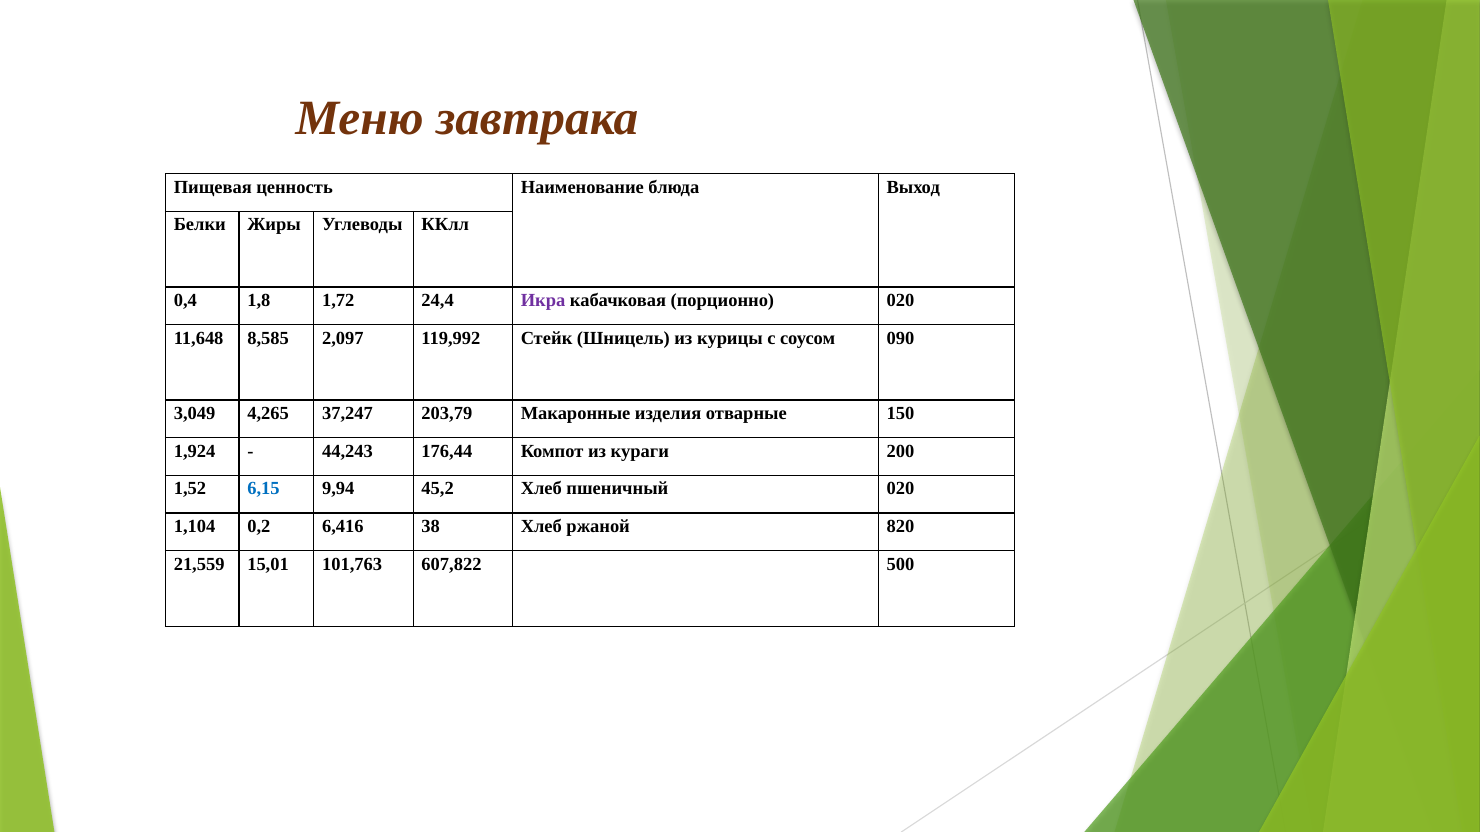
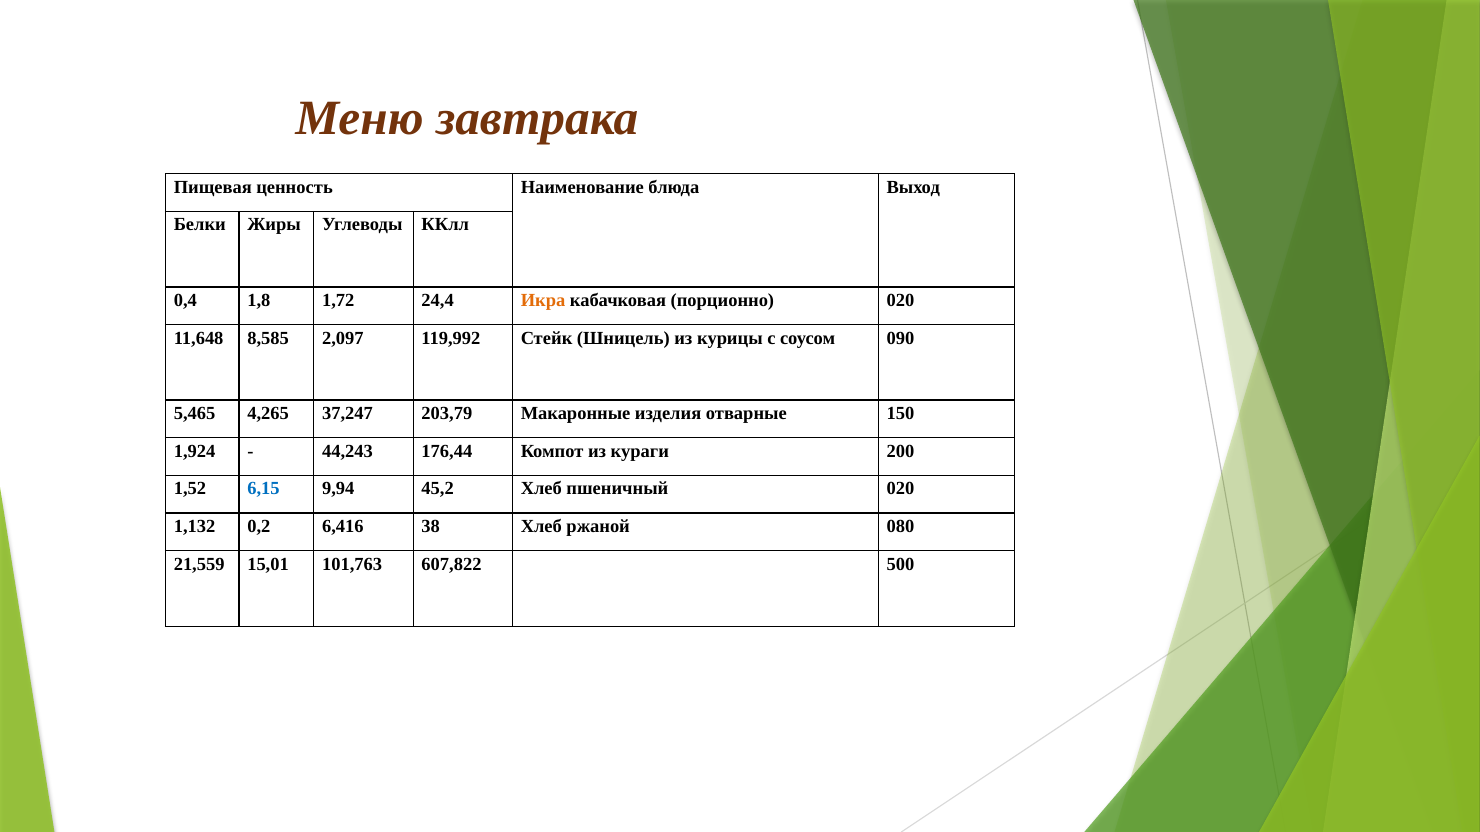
Икра colour: purple -> orange
3,049: 3,049 -> 5,465
1,104: 1,104 -> 1,132
820: 820 -> 080
